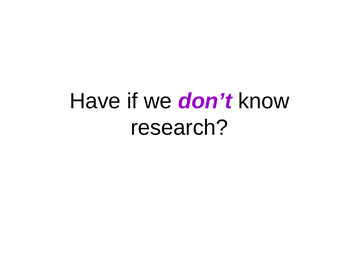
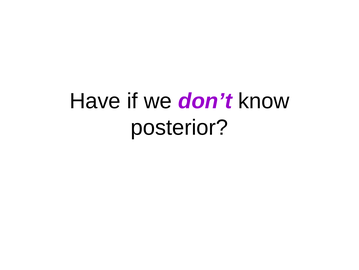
research: research -> posterior
